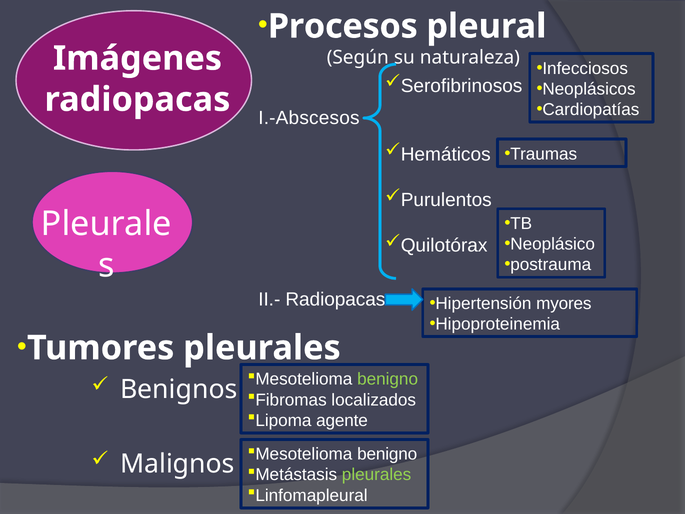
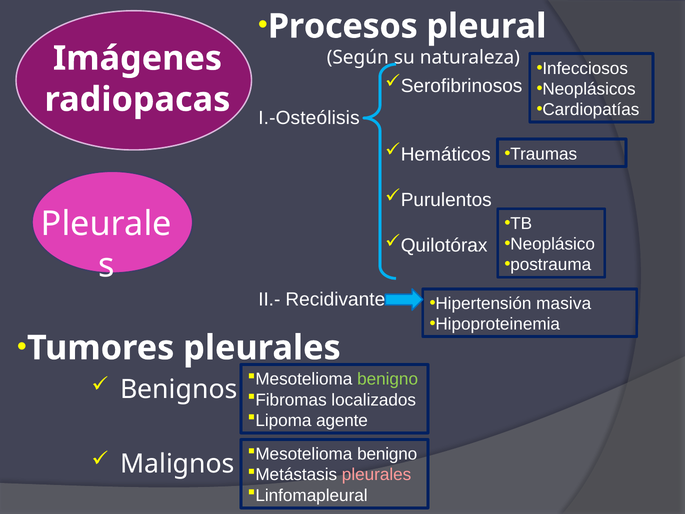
I.-Abscesos: I.-Abscesos -> I.-Osteólisis
II.- Radiopacas: Radiopacas -> Recidivante
myores: myores -> masiva
pleurales at (377, 475) colour: light green -> pink
